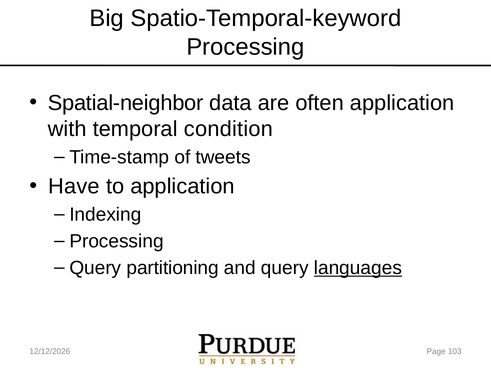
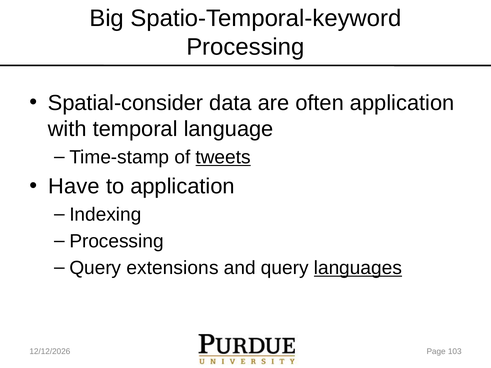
Spatial-neighbor: Spatial-neighbor -> Spatial-consider
condition: condition -> language
tweets underline: none -> present
partitioning: partitioning -> extensions
